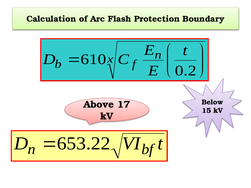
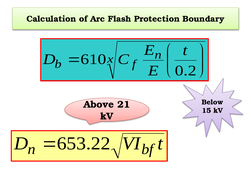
17: 17 -> 21
